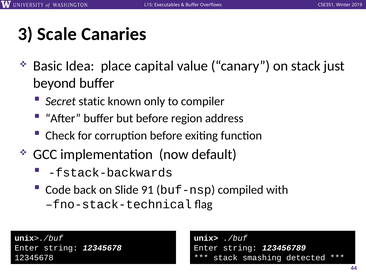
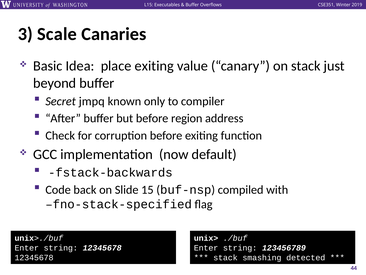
place capital: capital -> exiting
static: static -> jmpq
91: 91 -> 15
fno-stack-technical: fno-stack-technical -> fno-stack-specified
